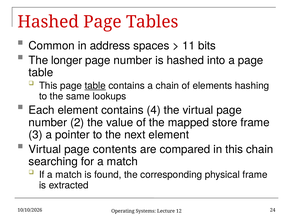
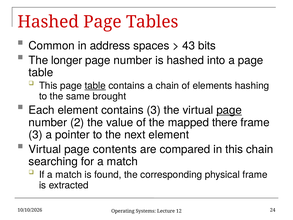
11: 11 -> 43
lookups: lookups -> brought
contains 4: 4 -> 3
page at (229, 110) underline: none -> present
store: store -> there
